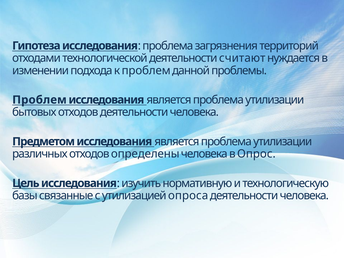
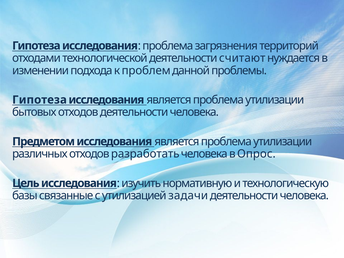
Проблем at (39, 100): Проблем -> Гипотеза
определены: определены -> разработать
опроса: опроса -> задачи
